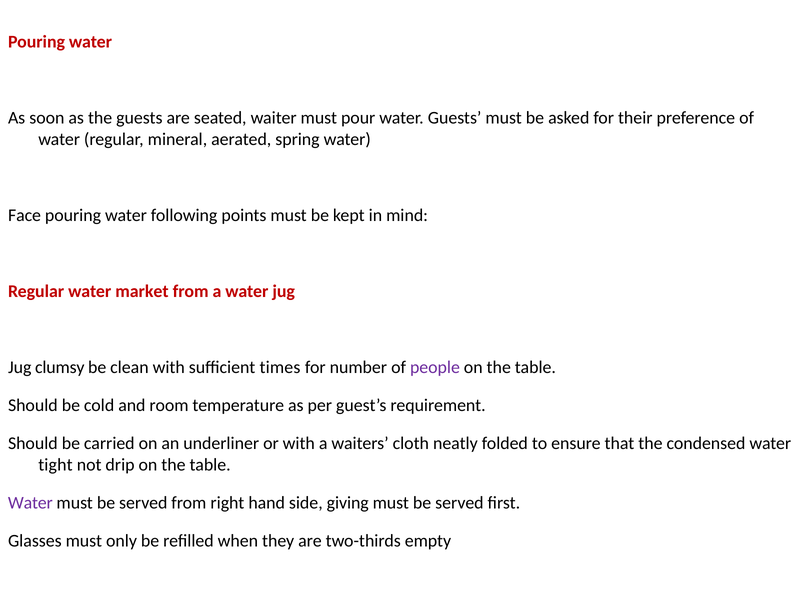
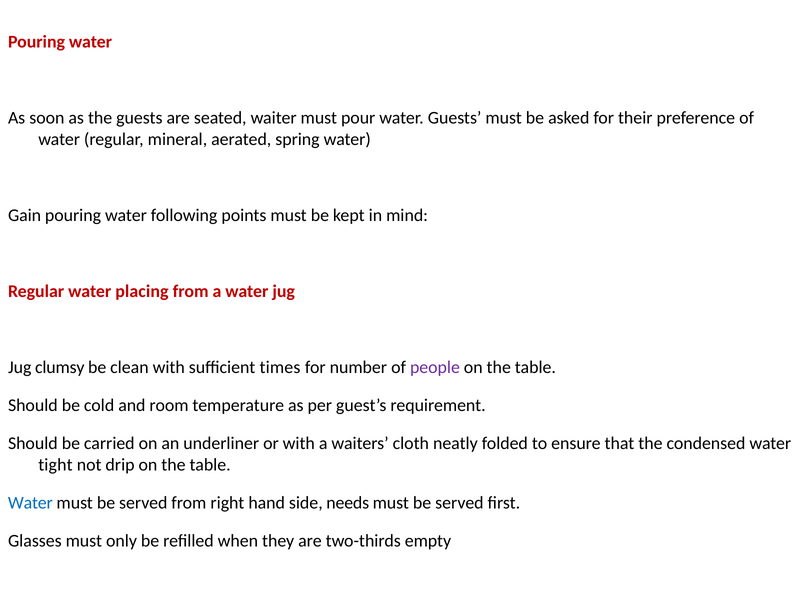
Face: Face -> Gain
market: market -> placing
Water at (30, 503) colour: purple -> blue
giving: giving -> needs
